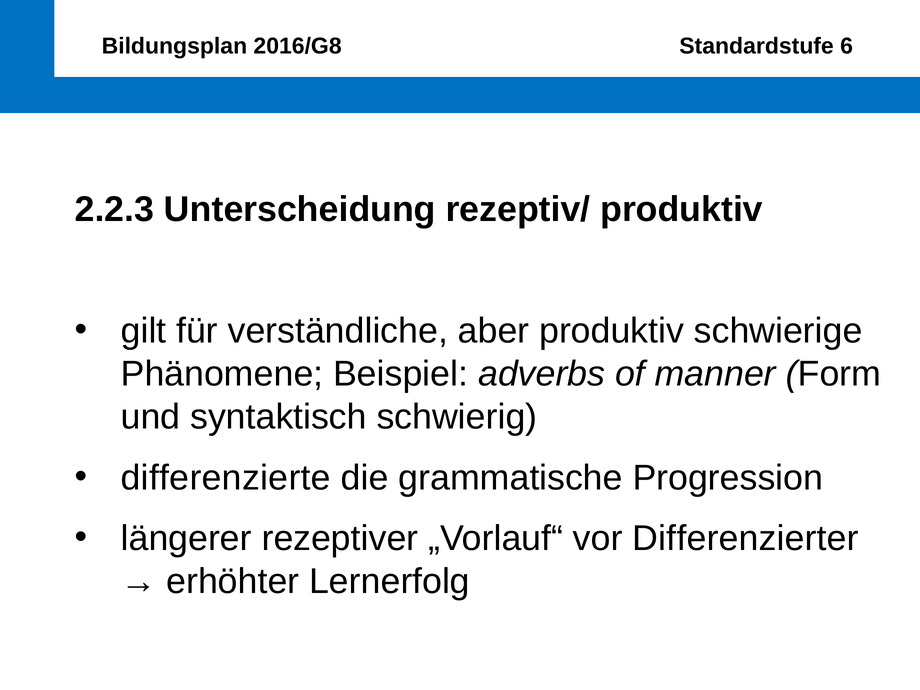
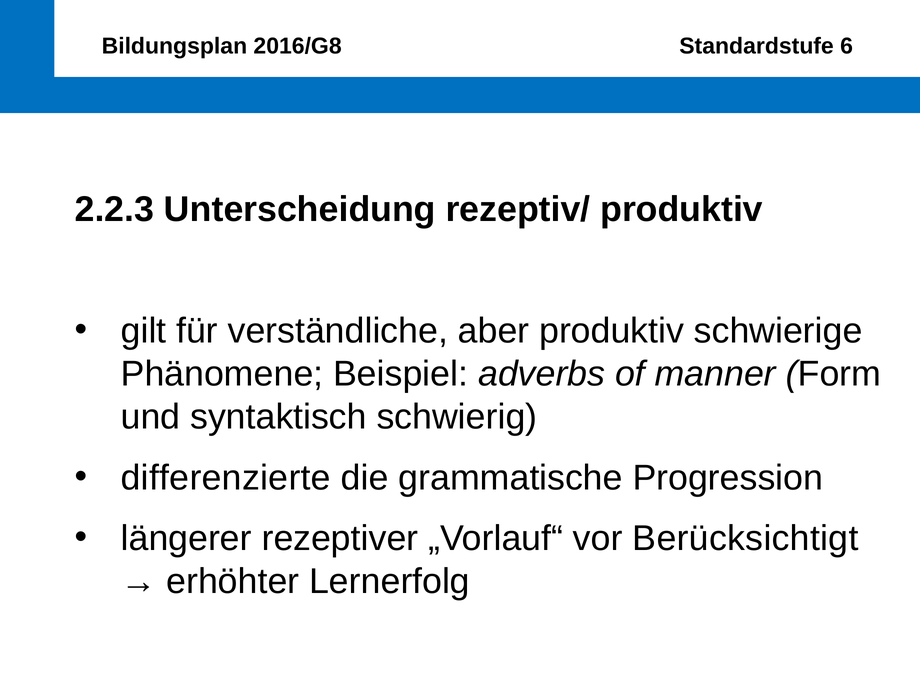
Differenzierter: Differenzierter -> Berücksichtigt
